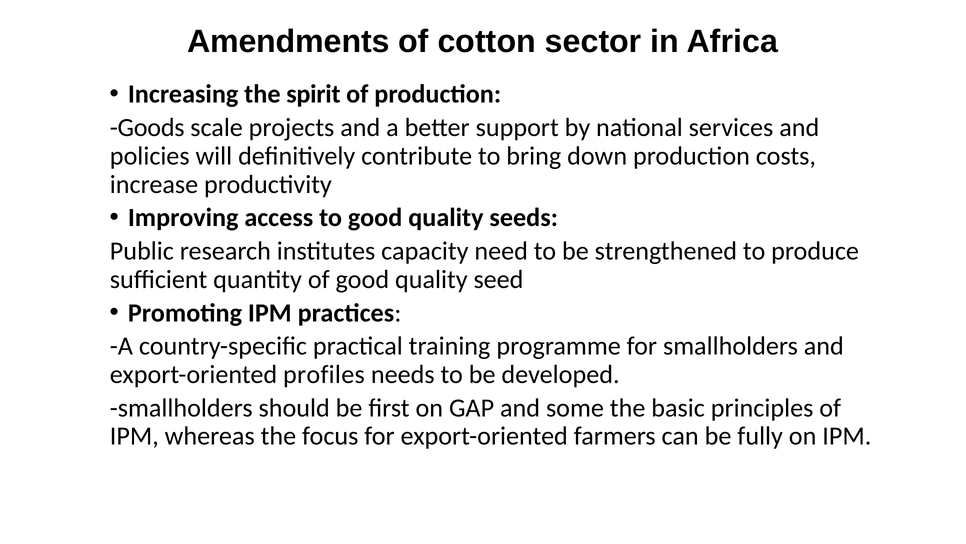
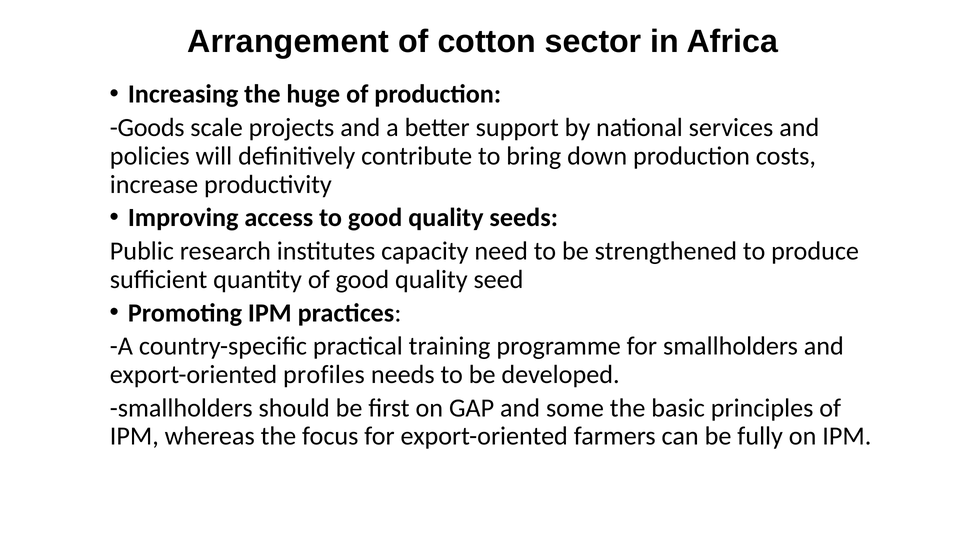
Amendments: Amendments -> Arrangement
spirit: spirit -> huge
